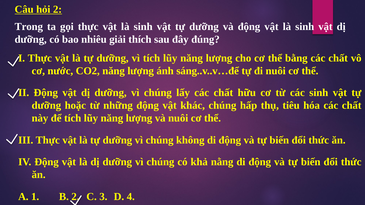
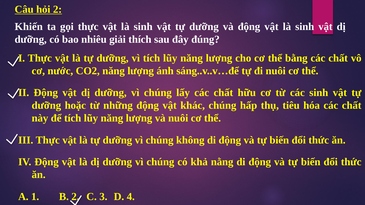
Trong: Trong -> Khiến
